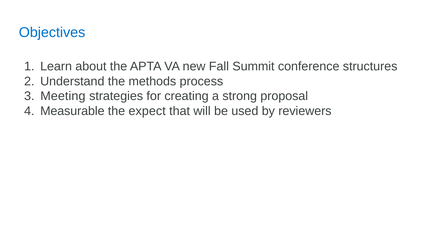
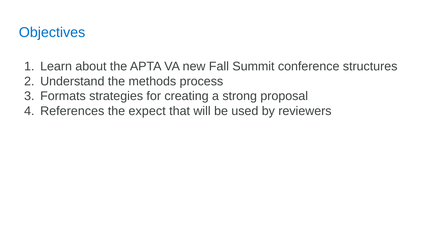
Meeting: Meeting -> Formats
Measurable: Measurable -> References
